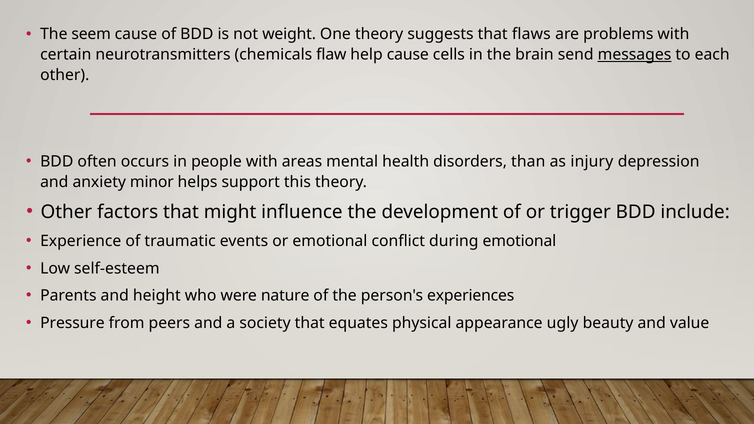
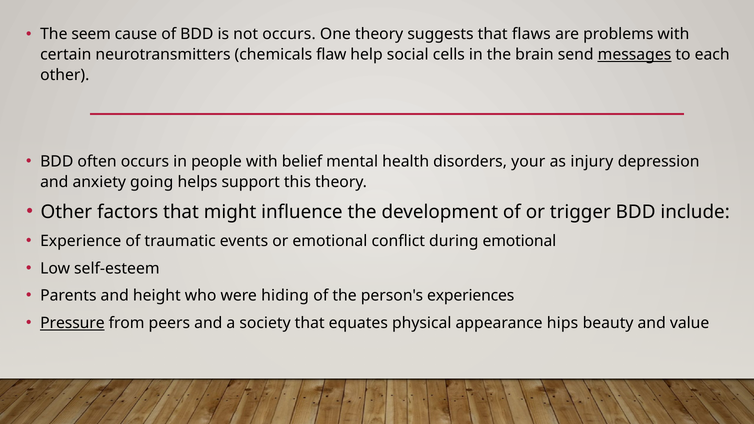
not weight: weight -> occurs
help cause: cause -> social
areas: areas -> belief
than: than -> your
minor: minor -> going
nature: nature -> hiding
Pressure underline: none -> present
ugly: ugly -> hips
